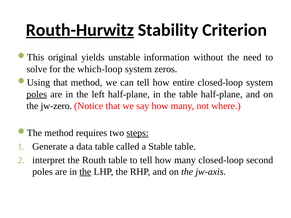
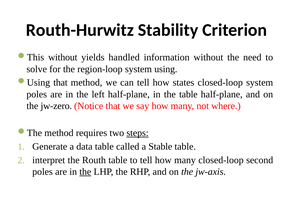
Routh-Hurwitz underline: present -> none
original at (63, 57): original -> without
unstable: unstable -> handled
which-loop: which-loop -> region-loop
zeros: zeros -> using
entire: entire -> states
poles at (37, 94) underline: present -> none
